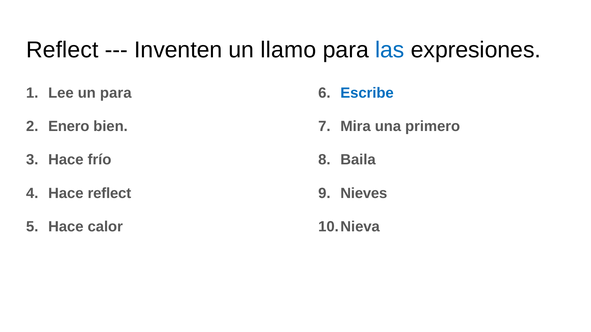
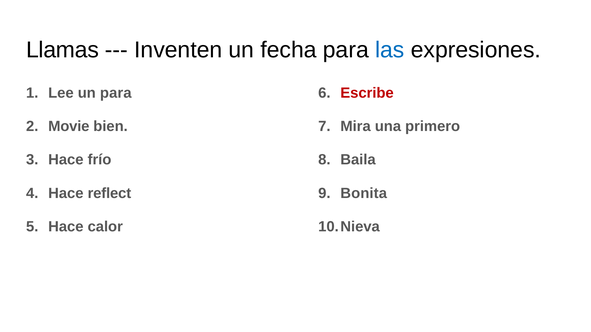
Reflect at (62, 50): Reflect -> Llamas
llamo: llamo -> fecha
Escribe colour: blue -> red
Enero: Enero -> Movie
Nieves: Nieves -> Bonita
